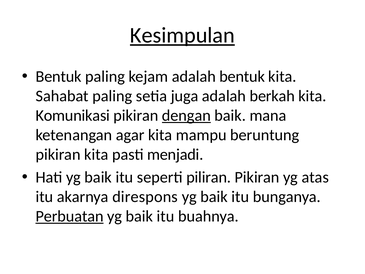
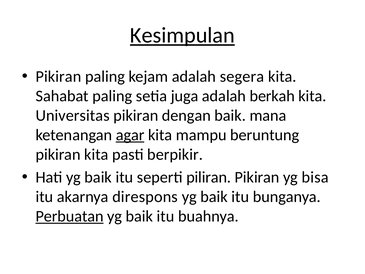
Bentuk at (59, 77): Bentuk -> Pikiran
adalah bentuk: bentuk -> segera
Komunikasi: Komunikasi -> Universitas
dengan underline: present -> none
agar underline: none -> present
menjadi: menjadi -> berpikir
atas: atas -> bisa
